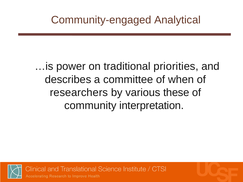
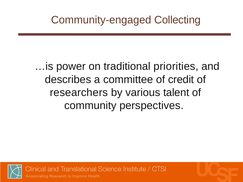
Analytical: Analytical -> Collecting
when: when -> credit
these: these -> talent
interpretation: interpretation -> perspectives
